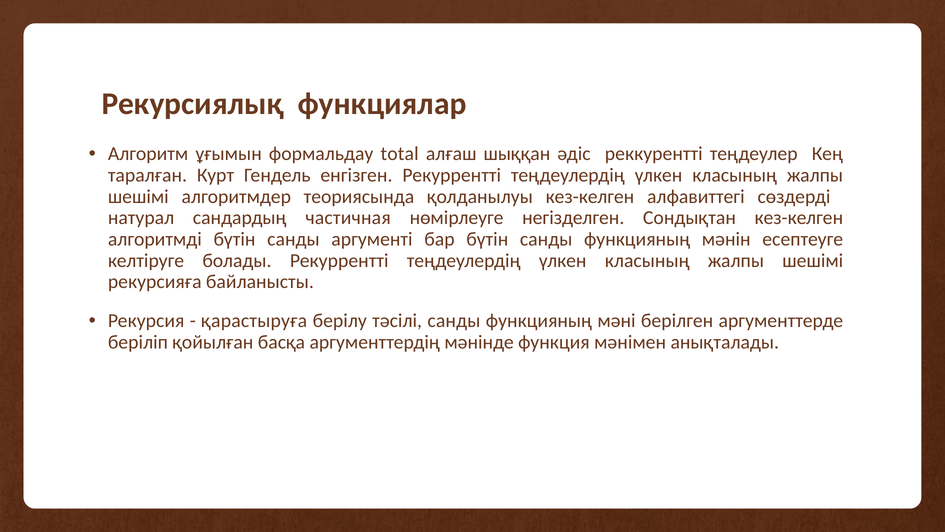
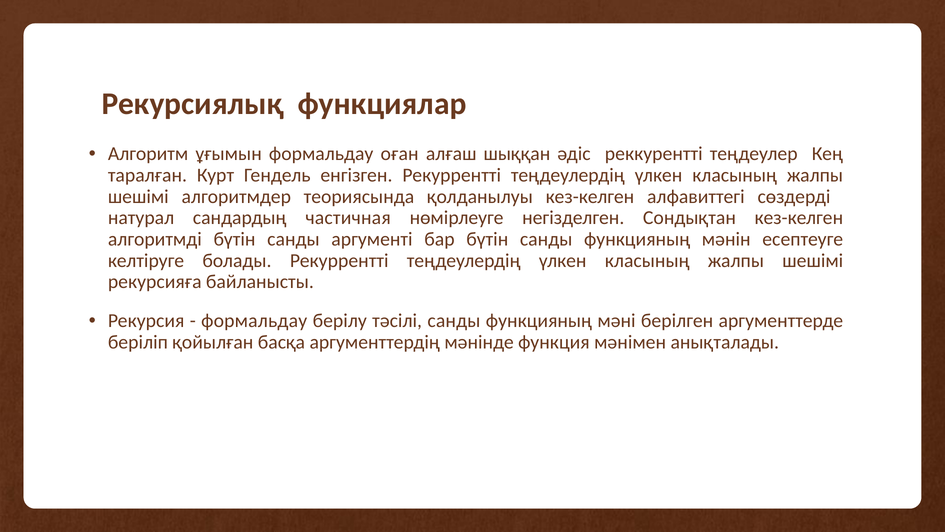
total: total -> оған
қарастыруға at (254, 321): қарастыруға -> формальдау
